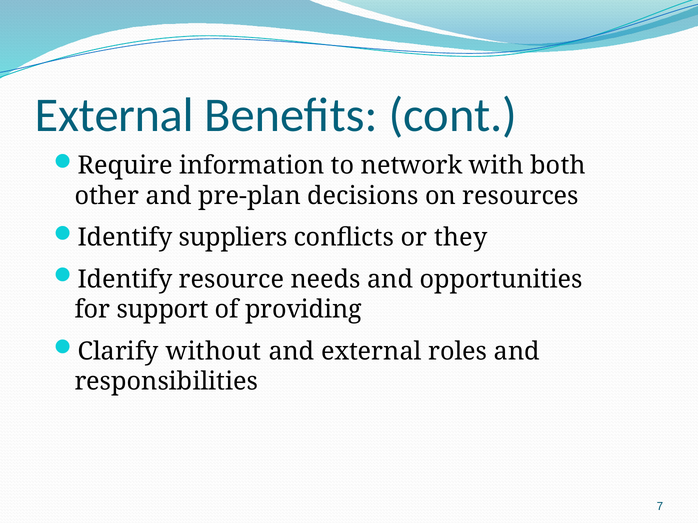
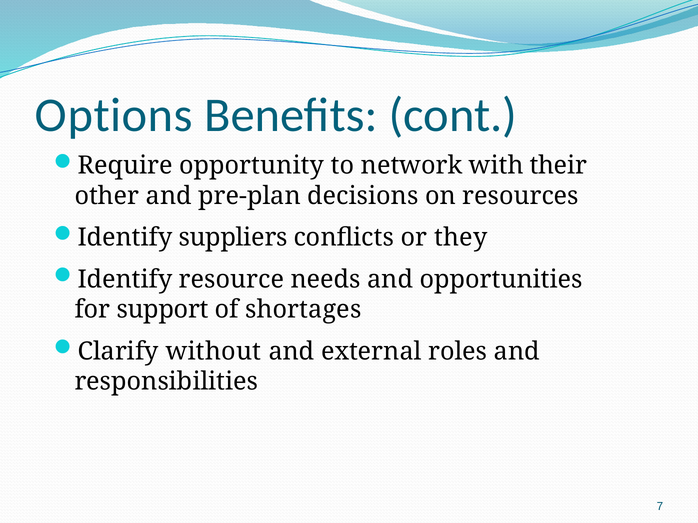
External at (114, 115): External -> Options
information: information -> opportunity
both: both -> their
providing: providing -> shortages
